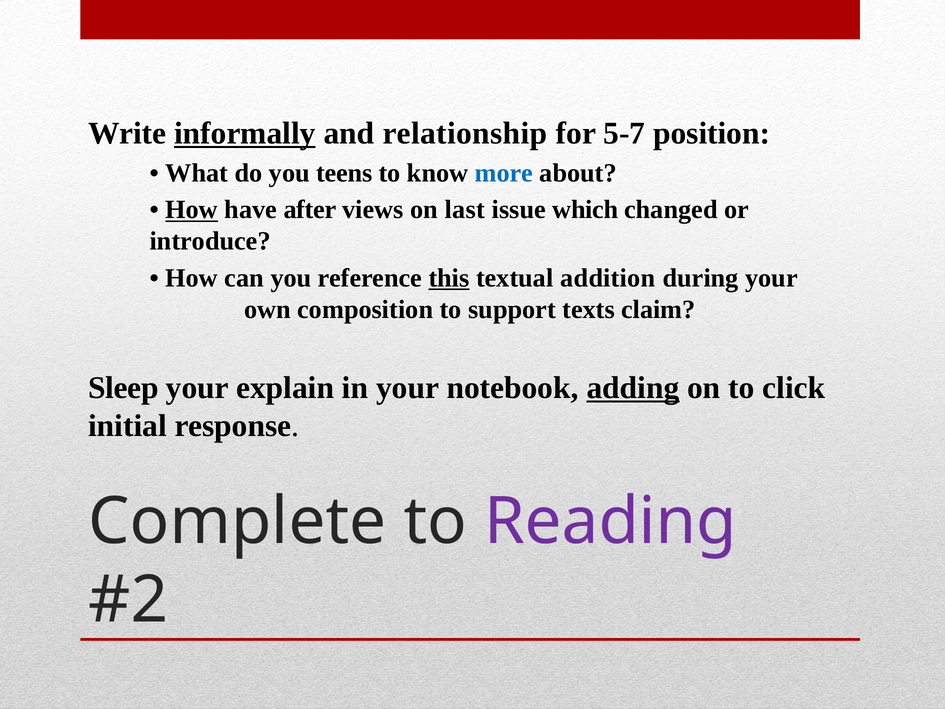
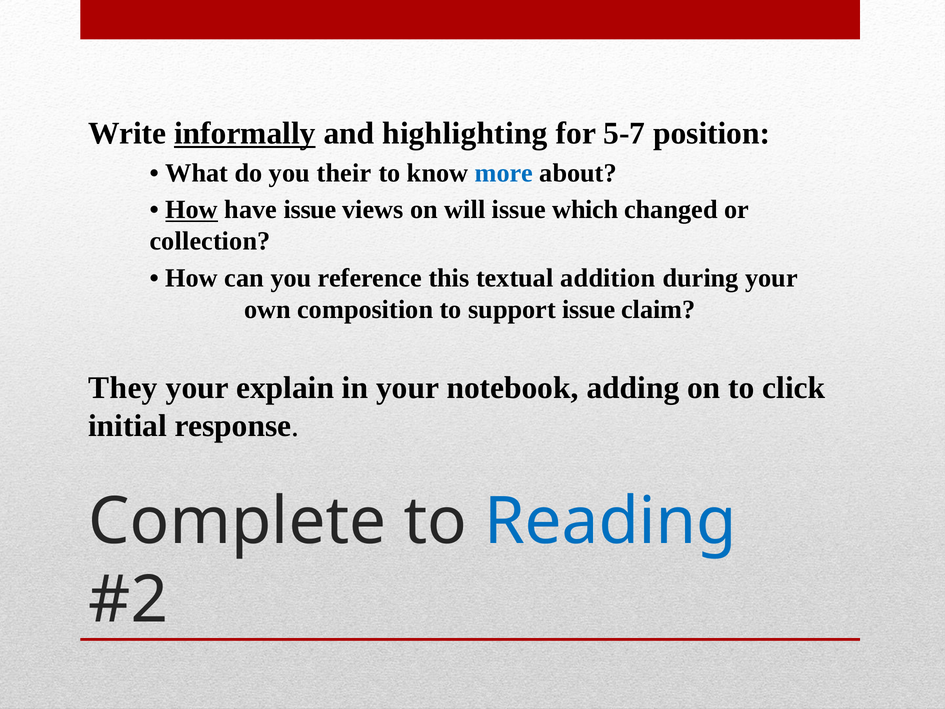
relationship: relationship -> highlighting
teens: teens -> their
have after: after -> issue
last: last -> will
introduce: introduce -> collection
this underline: present -> none
support texts: texts -> issue
Sleep: Sleep -> They
adding underline: present -> none
Reading colour: purple -> blue
